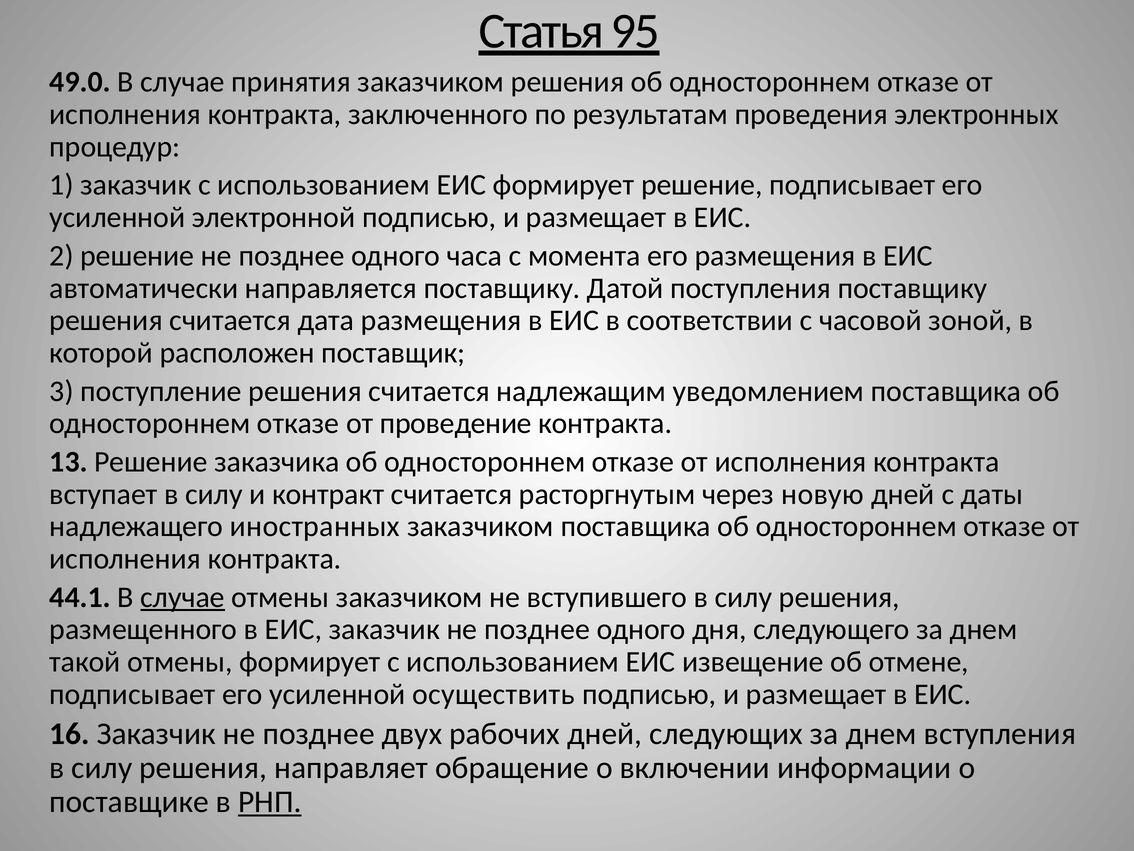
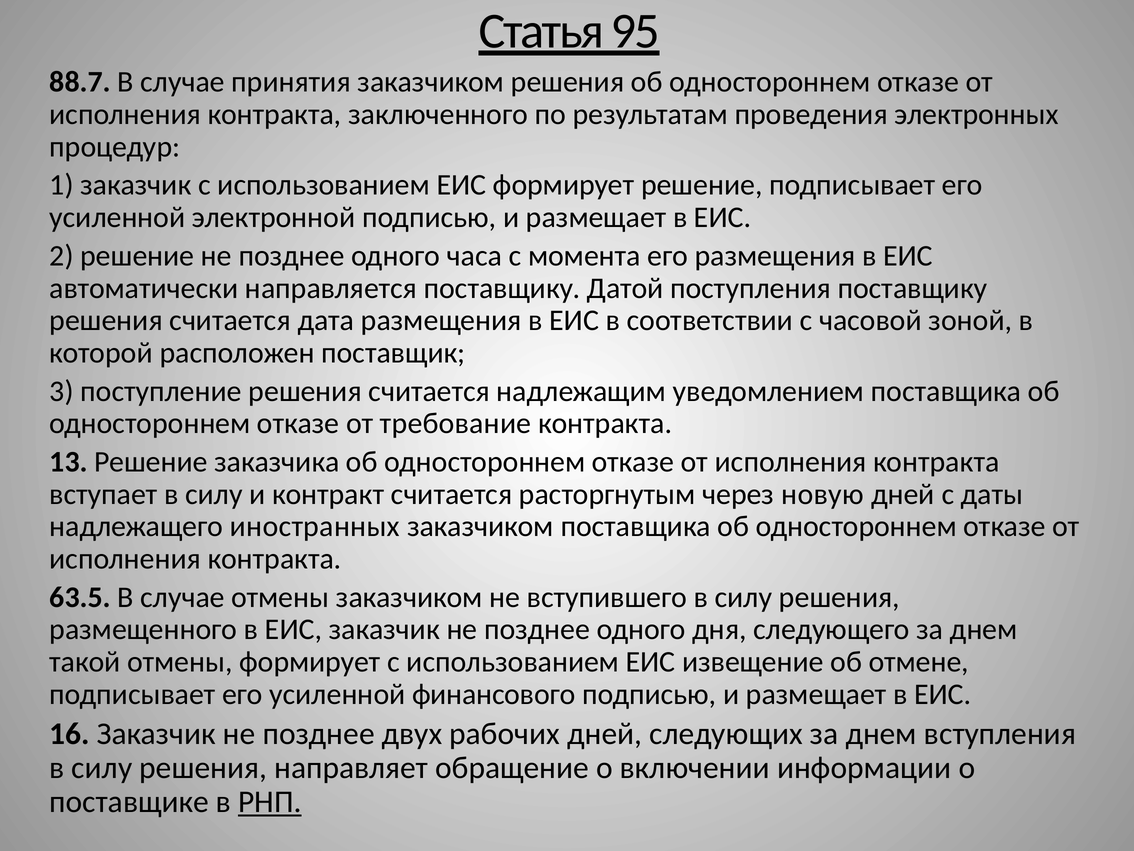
49.0: 49.0 -> 88.7
проведение: проведение -> требование
44.1: 44.1 -> 63.5
случае at (183, 597) underline: present -> none
осуществить: осуществить -> финансового
